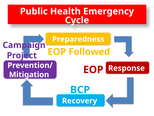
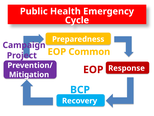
Followed: Followed -> Common
